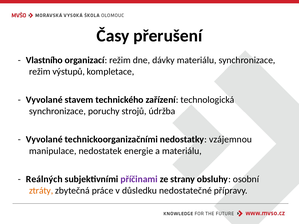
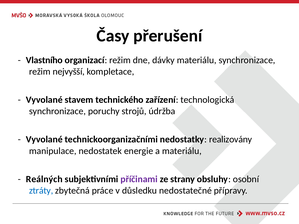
výstupů: výstupů -> nejvyšší
vzájemnou: vzájemnou -> realizovány
ztráty colour: orange -> blue
